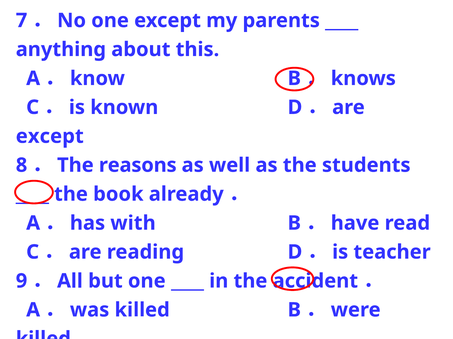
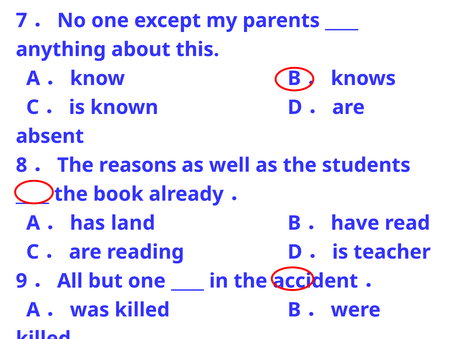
except at (50, 137): except -> absent
with: with -> land
